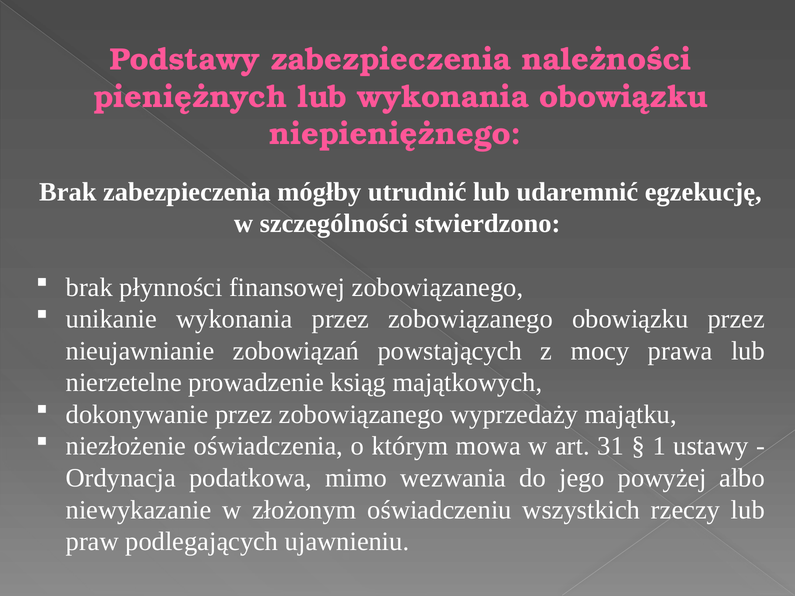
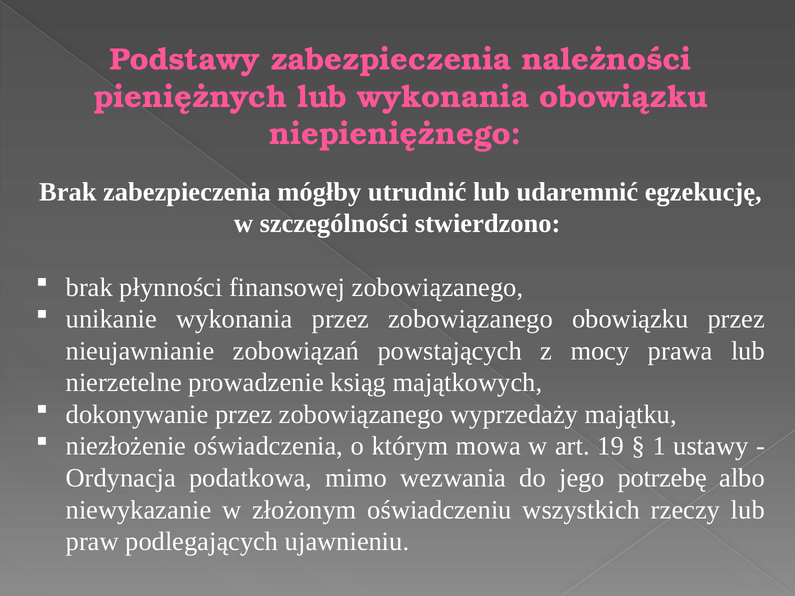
31: 31 -> 19
powyżej: powyżej -> potrzebę
